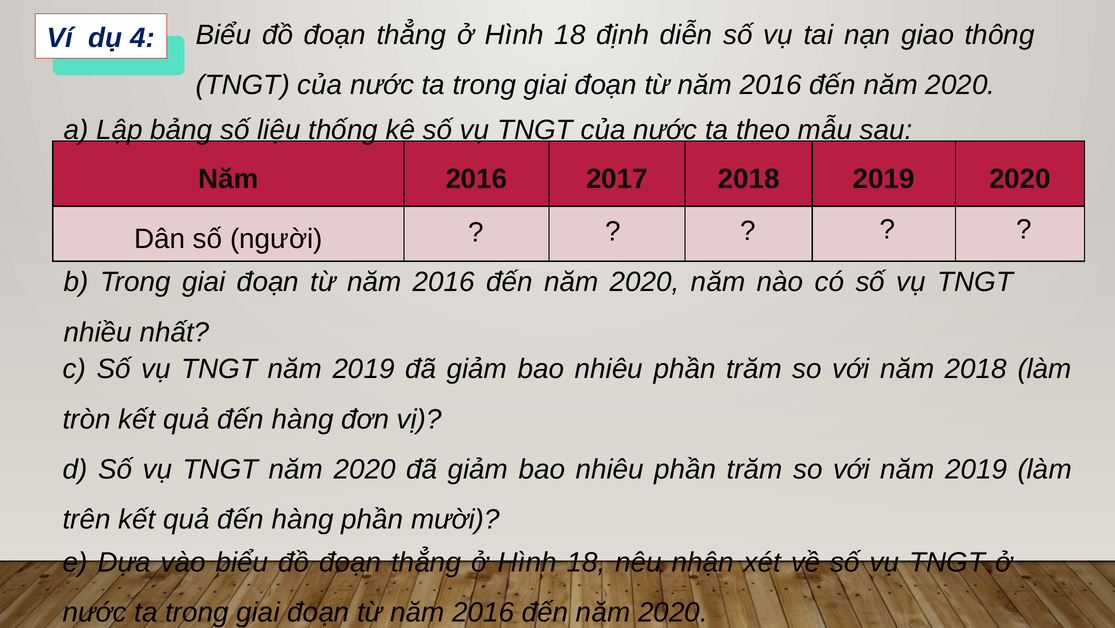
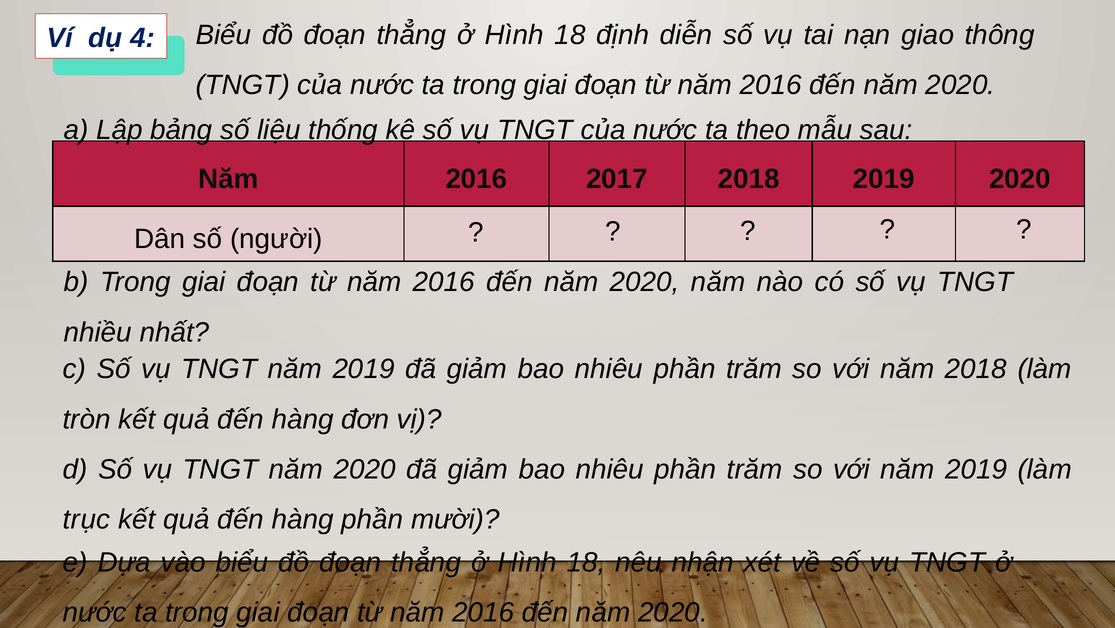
trên: trên -> trục
